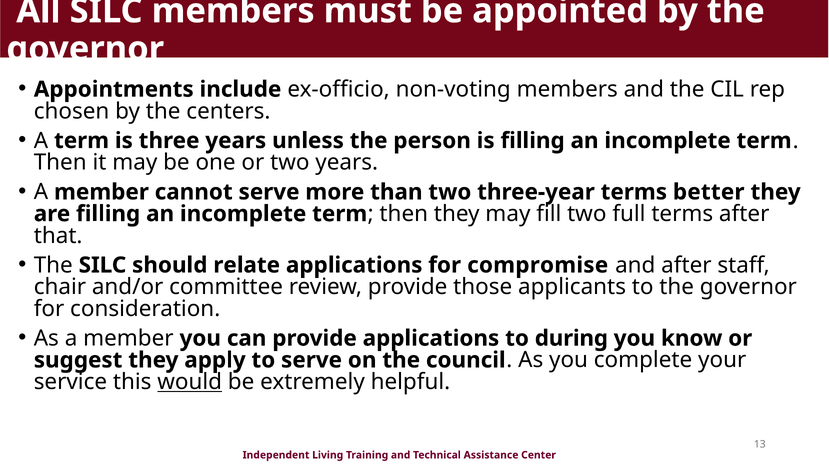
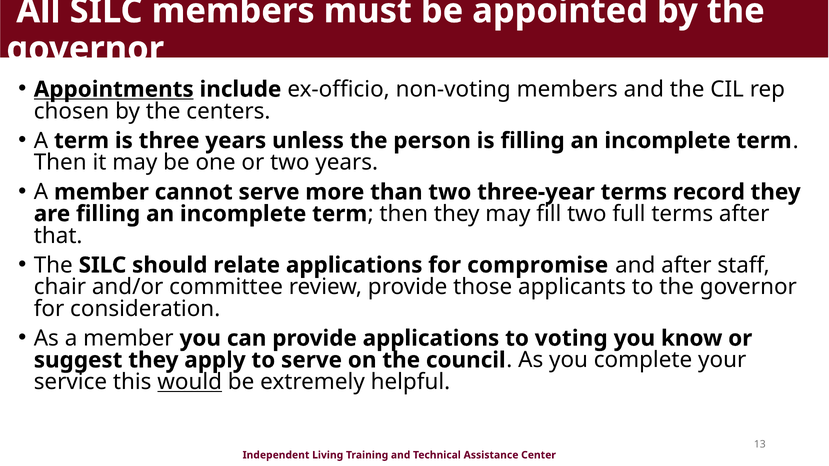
Appointments underline: none -> present
better: better -> record
during: during -> voting
